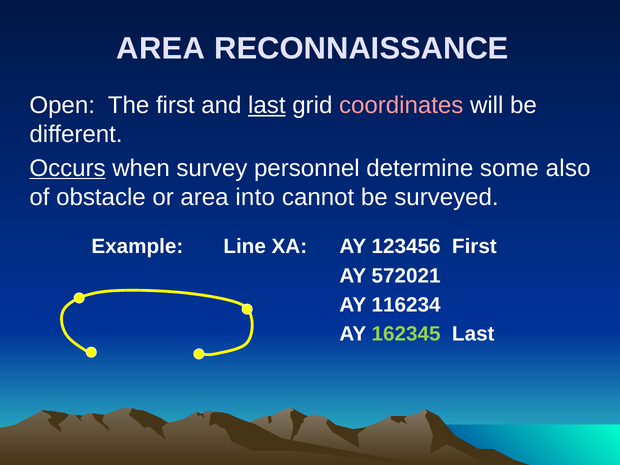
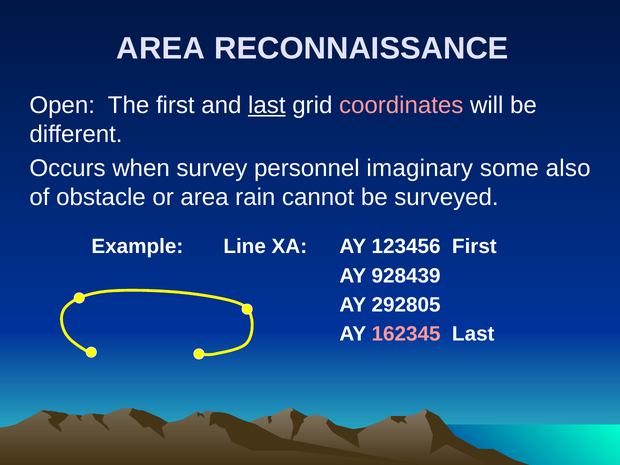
Occurs underline: present -> none
determine: determine -> imaginary
into: into -> rain
572021: 572021 -> 928439
116234: 116234 -> 292805
162345 colour: light green -> pink
